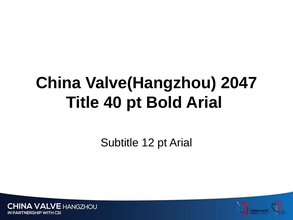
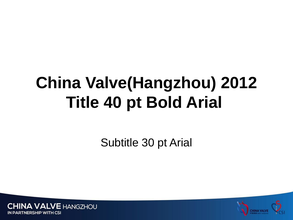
2047: 2047 -> 2012
12: 12 -> 30
